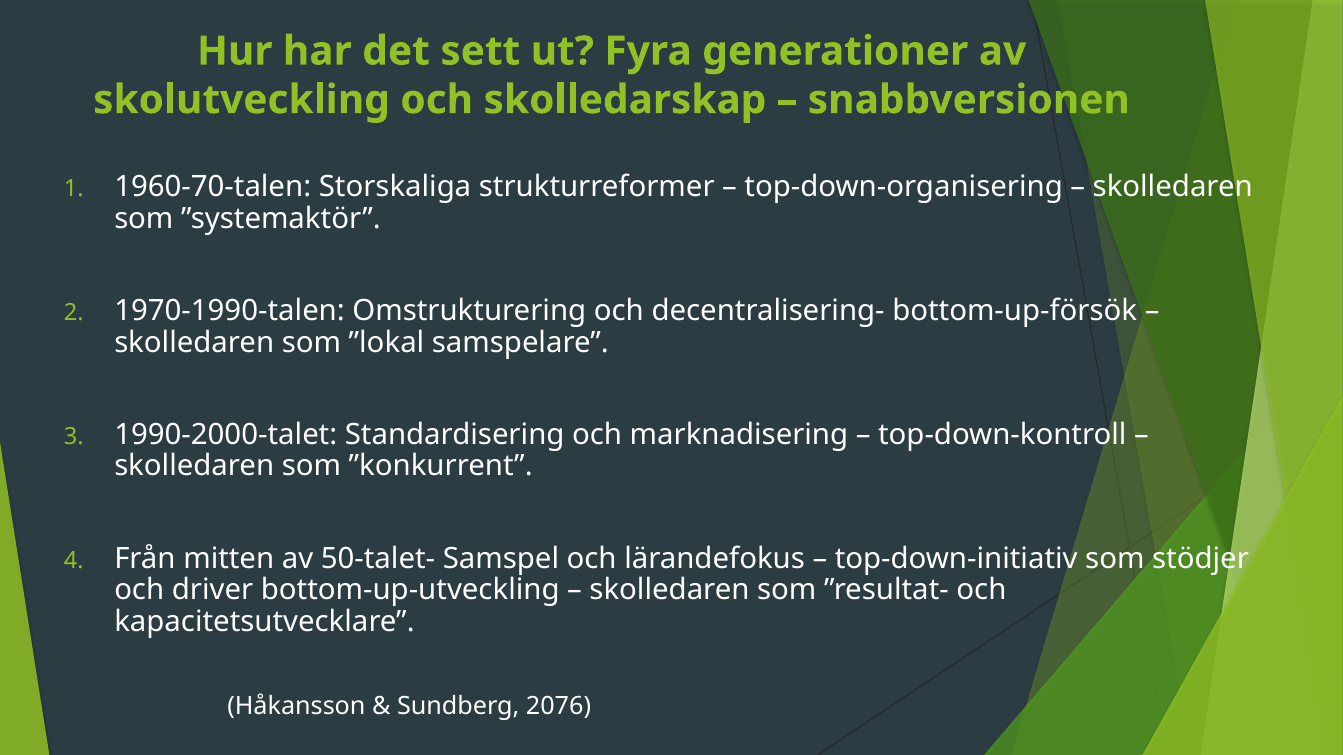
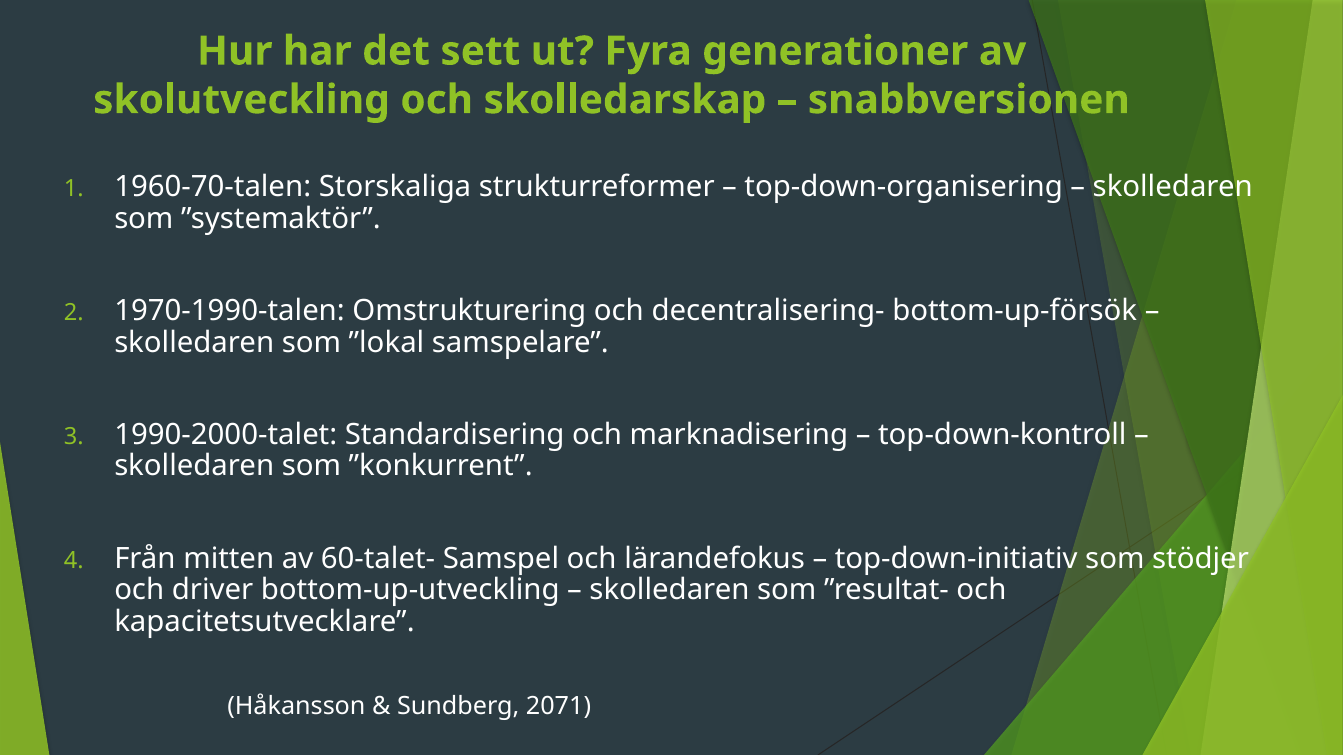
50-talet-: 50-talet- -> 60-talet-
2076: 2076 -> 2071
